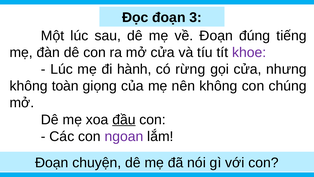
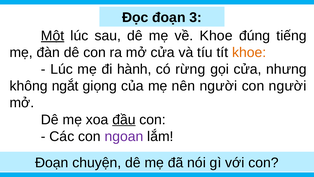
Một underline: none -> present
về Đoạn: Đoạn -> Khoe
khoe at (249, 52) colour: purple -> orange
toàn: toàn -> ngắt
nên không: không -> người
con chúng: chúng -> người
